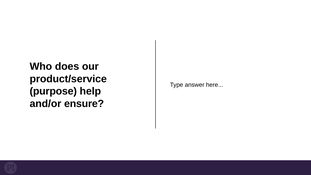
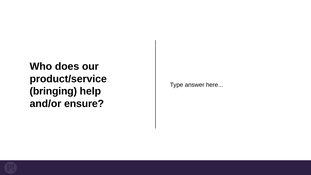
purpose: purpose -> bringing
